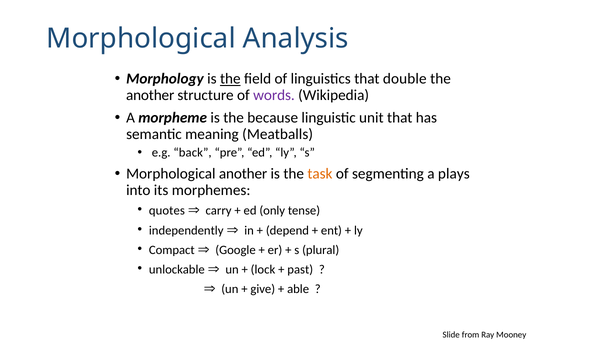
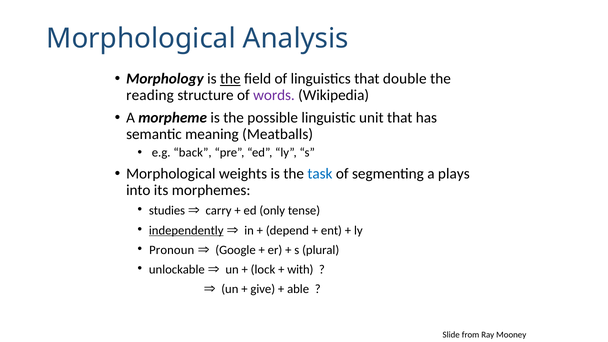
another at (150, 95): another -> reading
because: because -> possible
Morphological another: another -> weights
task colour: orange -> blue
quotes: quotes -> studies
independently underline: none -> present
Compact: Compact -> Pronoun
past: past -> with
